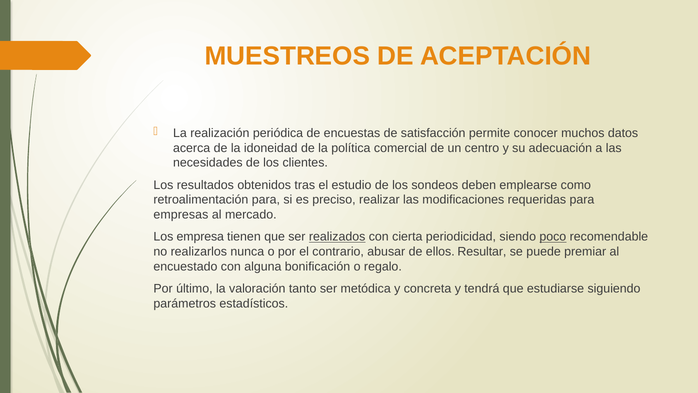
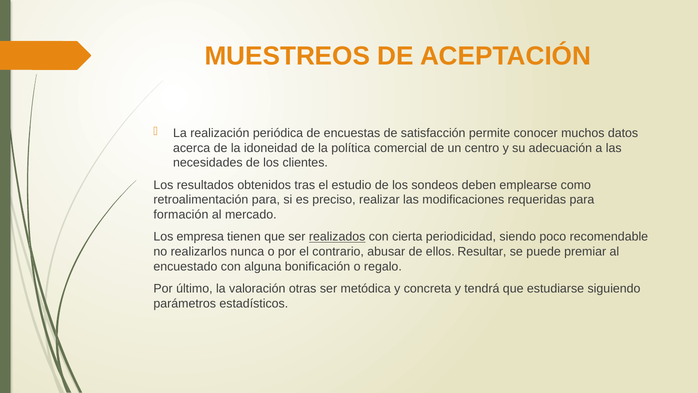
empresas: empresas -> formación
poco underline: present -> none
tanto: tanto -> otras
